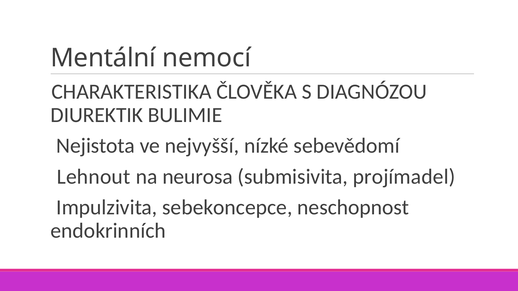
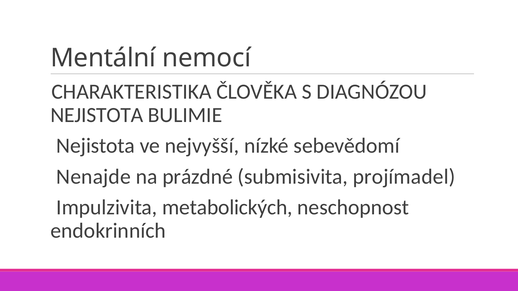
DIUREKTIK at (97, 115): DIUREKTIK -> NEJISTOTA
Lehnout: Lehnout -> Nenajde
neurosa: neurosa -> prázdné
sebekoncepce: sebekoncepce -> metabolických
